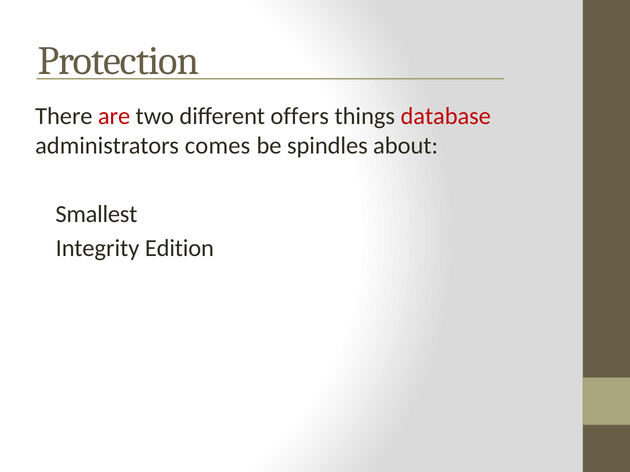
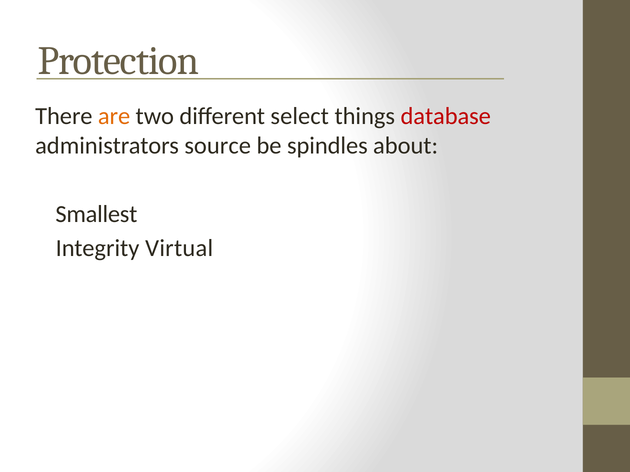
are colour: red -> orange
offers: offers -> select
comes: comes -> source
Edition: Edition -> Virtual
